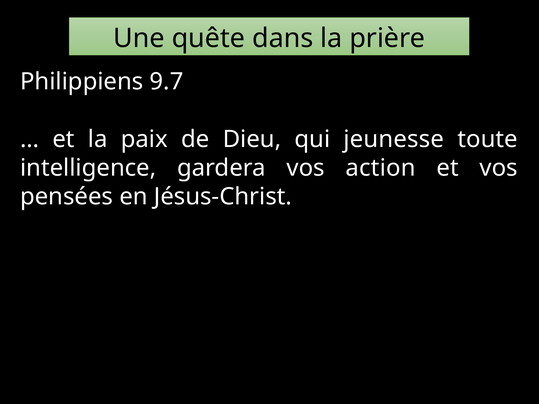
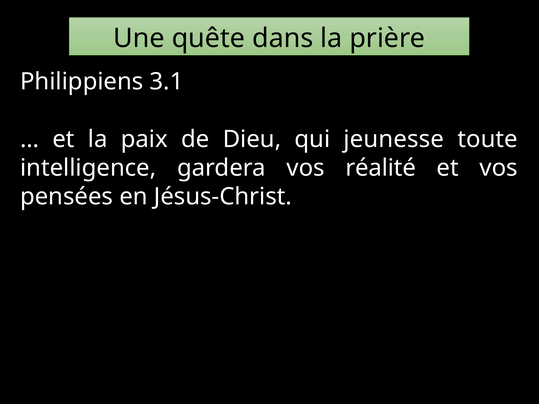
9.7: 9.7 -> 3.1
action: action -> réalité
